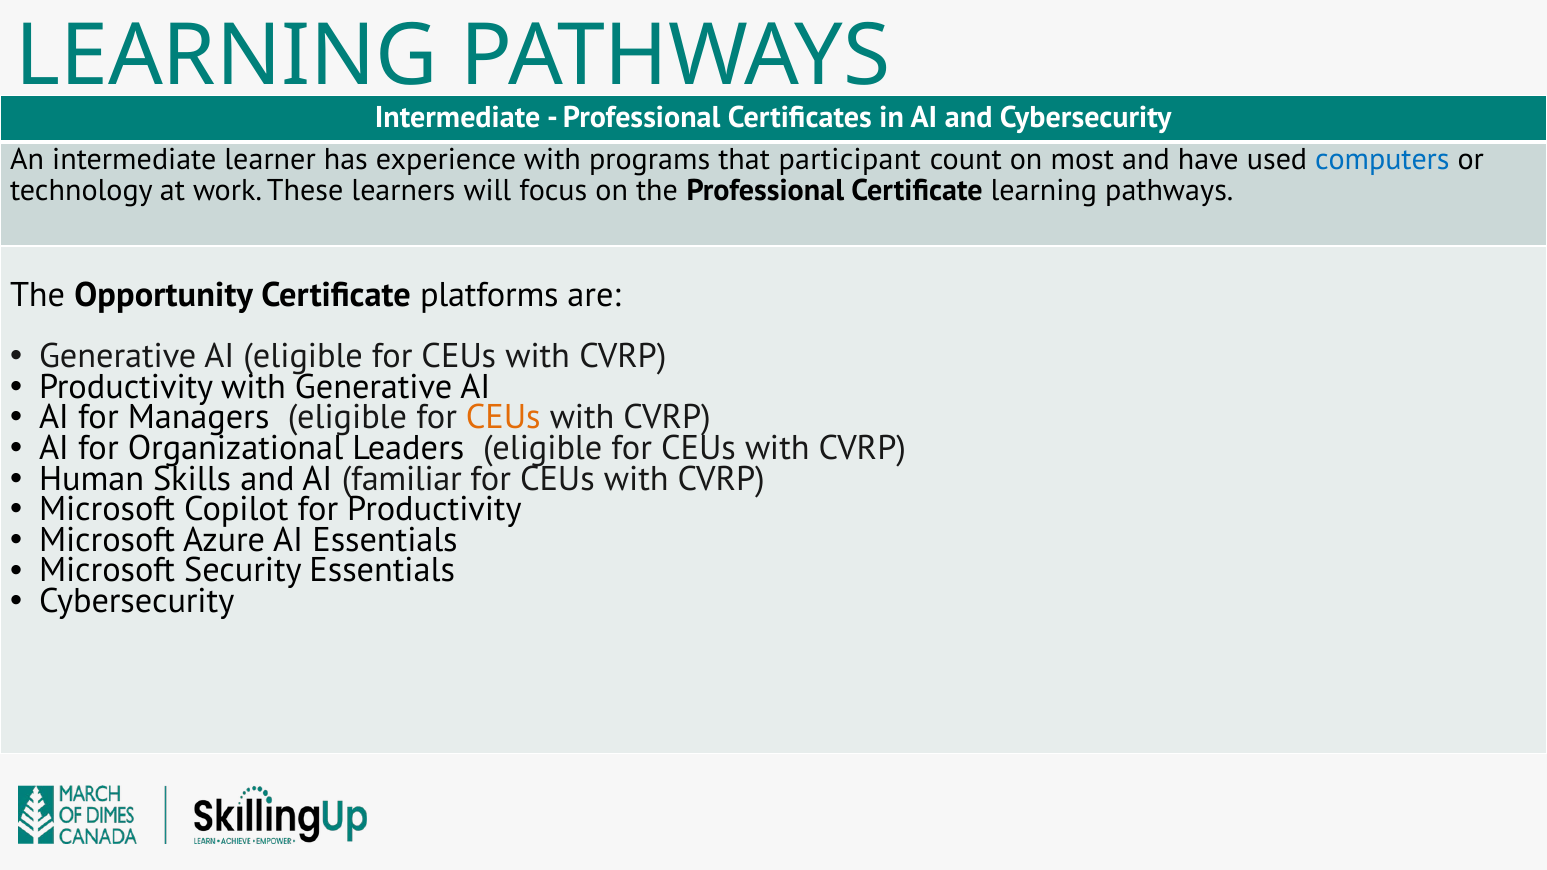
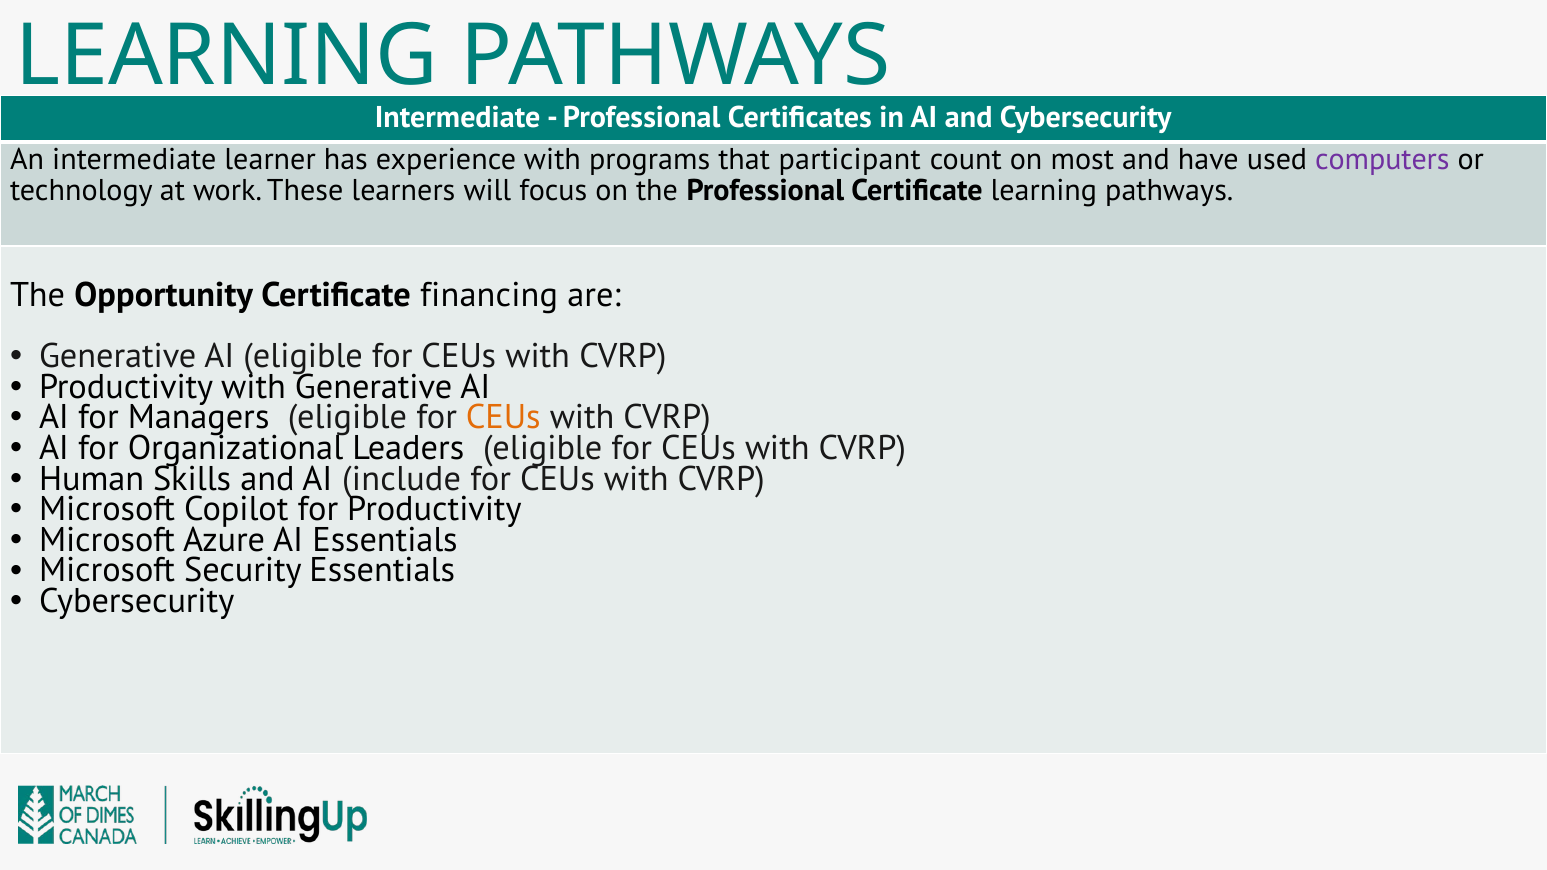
computers colour: blue -> purple
platforms: platforms -> financing
familiar: familiar -> include
